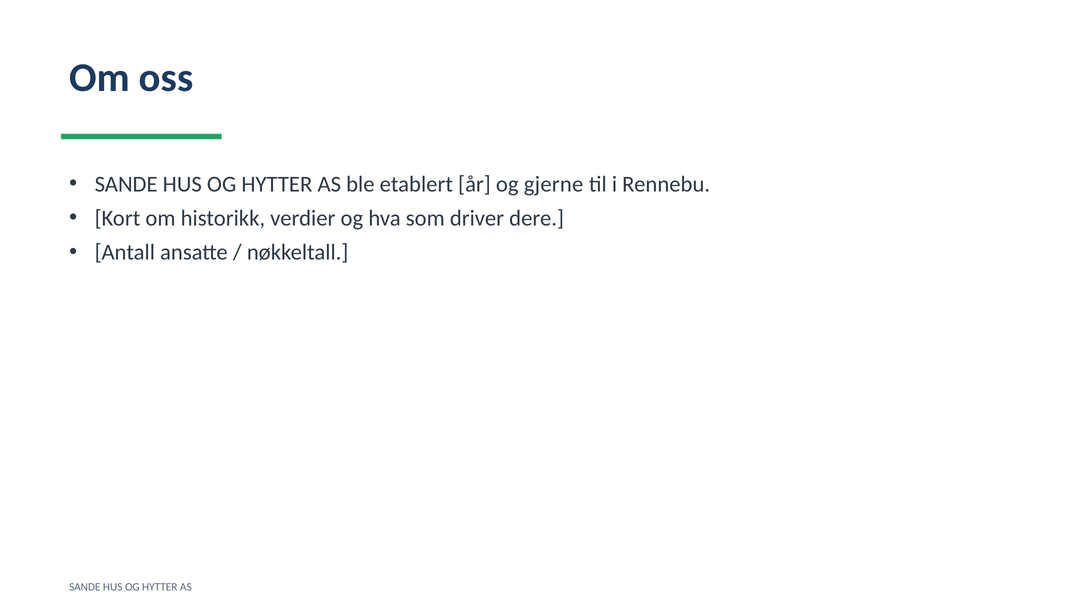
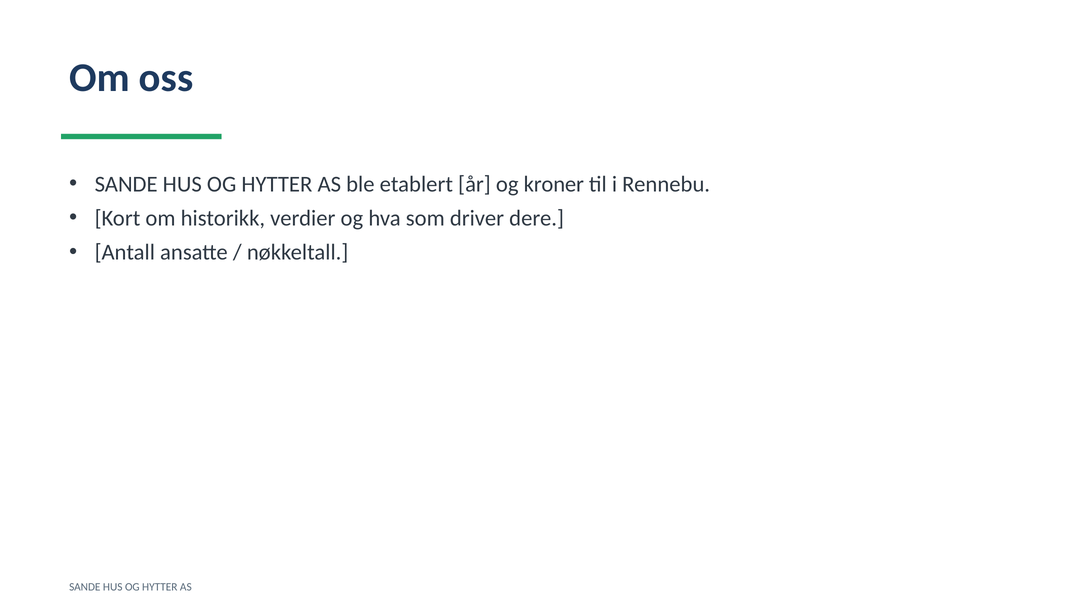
gjerne: gjerne -> kroner
